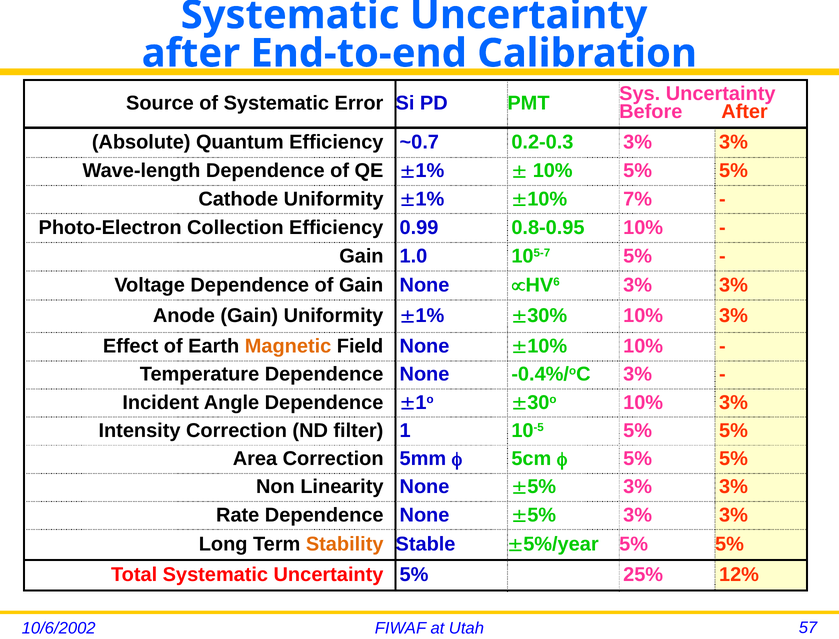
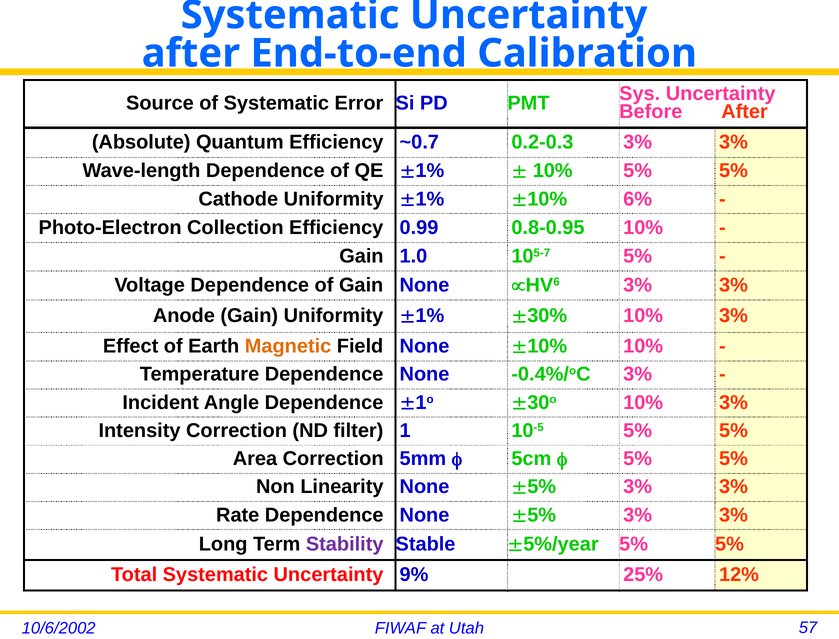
7%: 7% -> 6%
Stability colour: orange -> purple
Uncertainty 5%: 5% -> 9%
